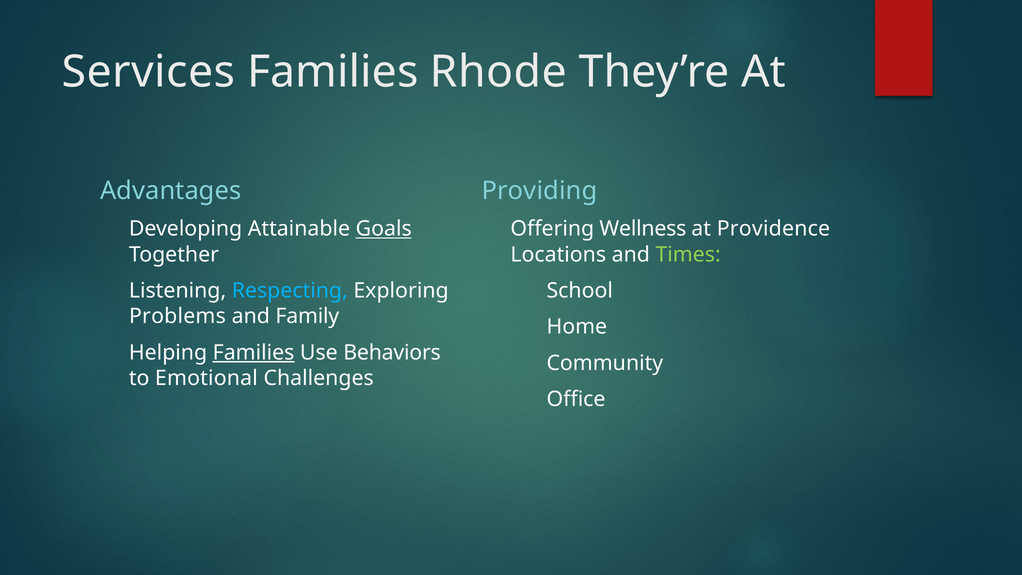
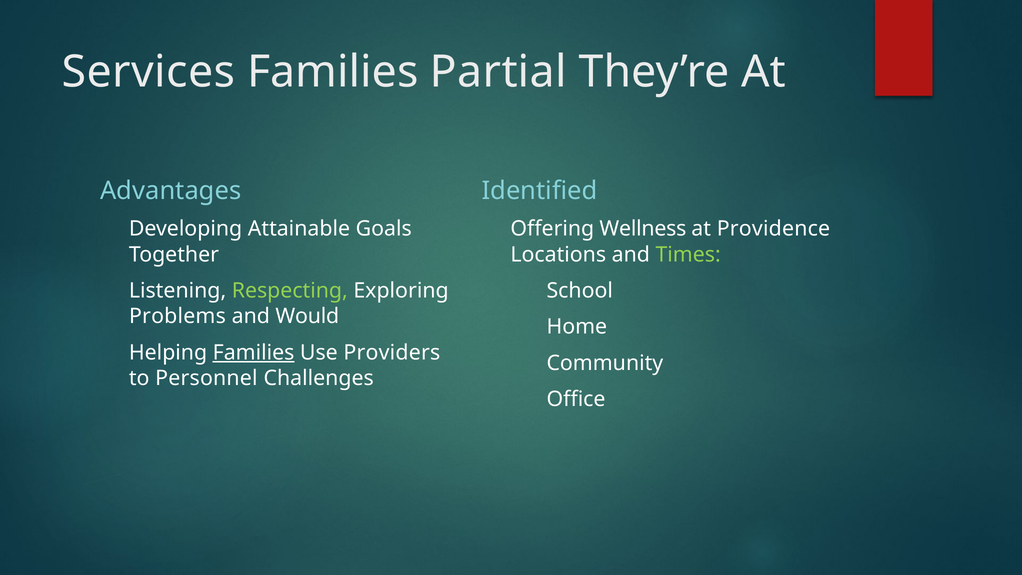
Rhode: Rhode -> Partial
Providing: Providing -> Identified
Goals underline: present -> none
Respecting colour: light blue -> light green
Family: Family -> Would
Behaviors: Behaviors -> Providers
Emotional: Emotional -> Personnel
